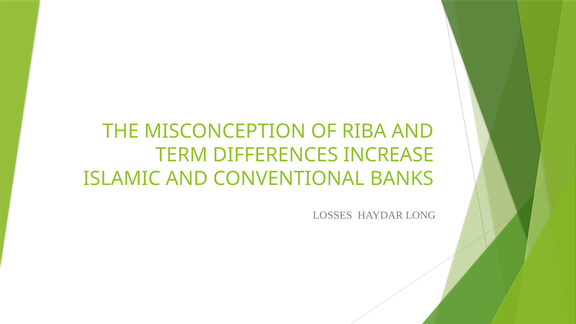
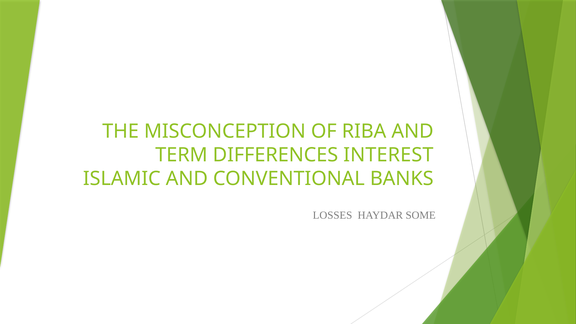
INCREASE: INCREASE -> INTEREST
LONG: LONG -> SOME
